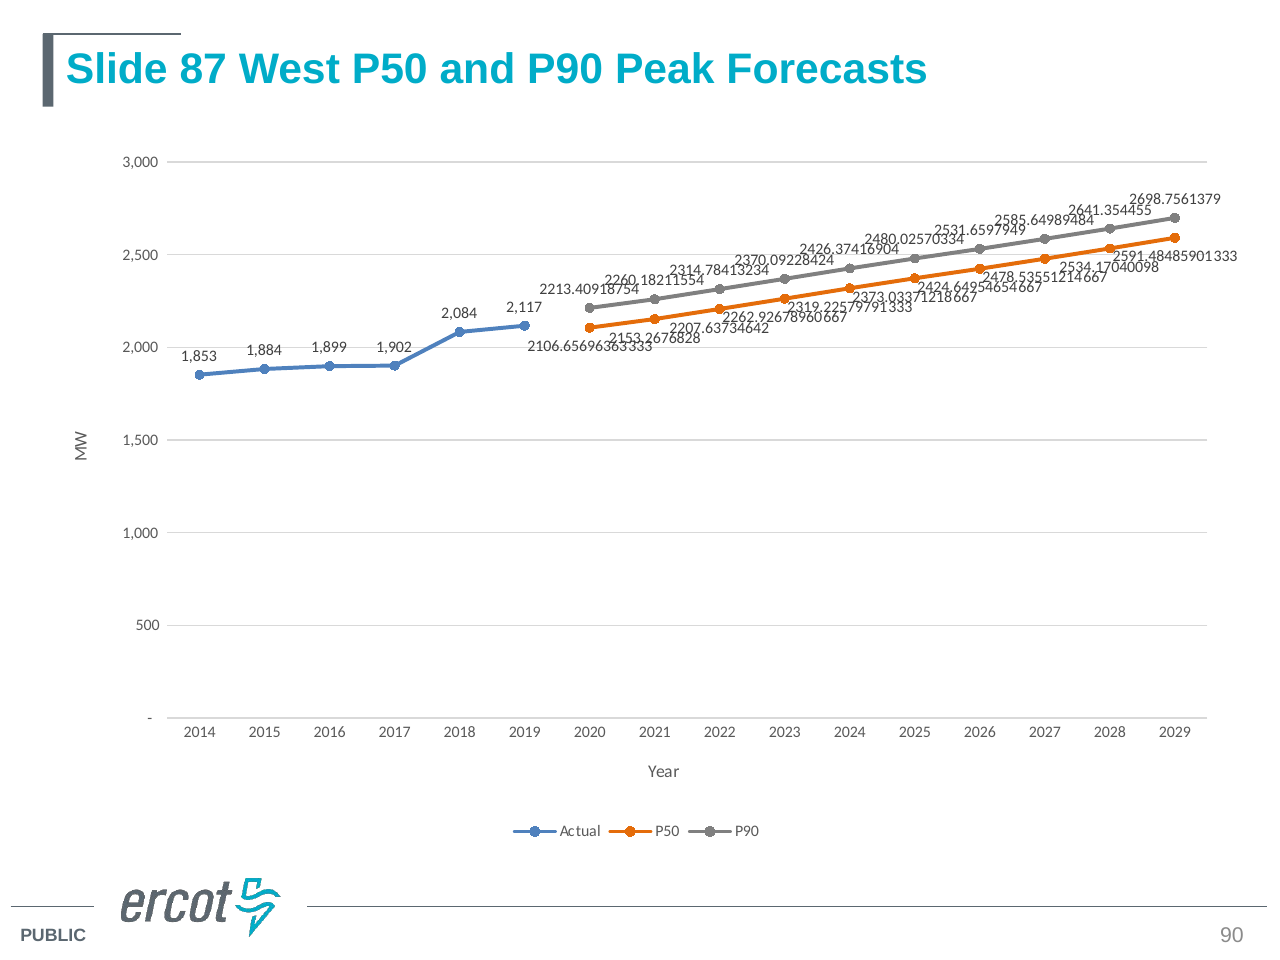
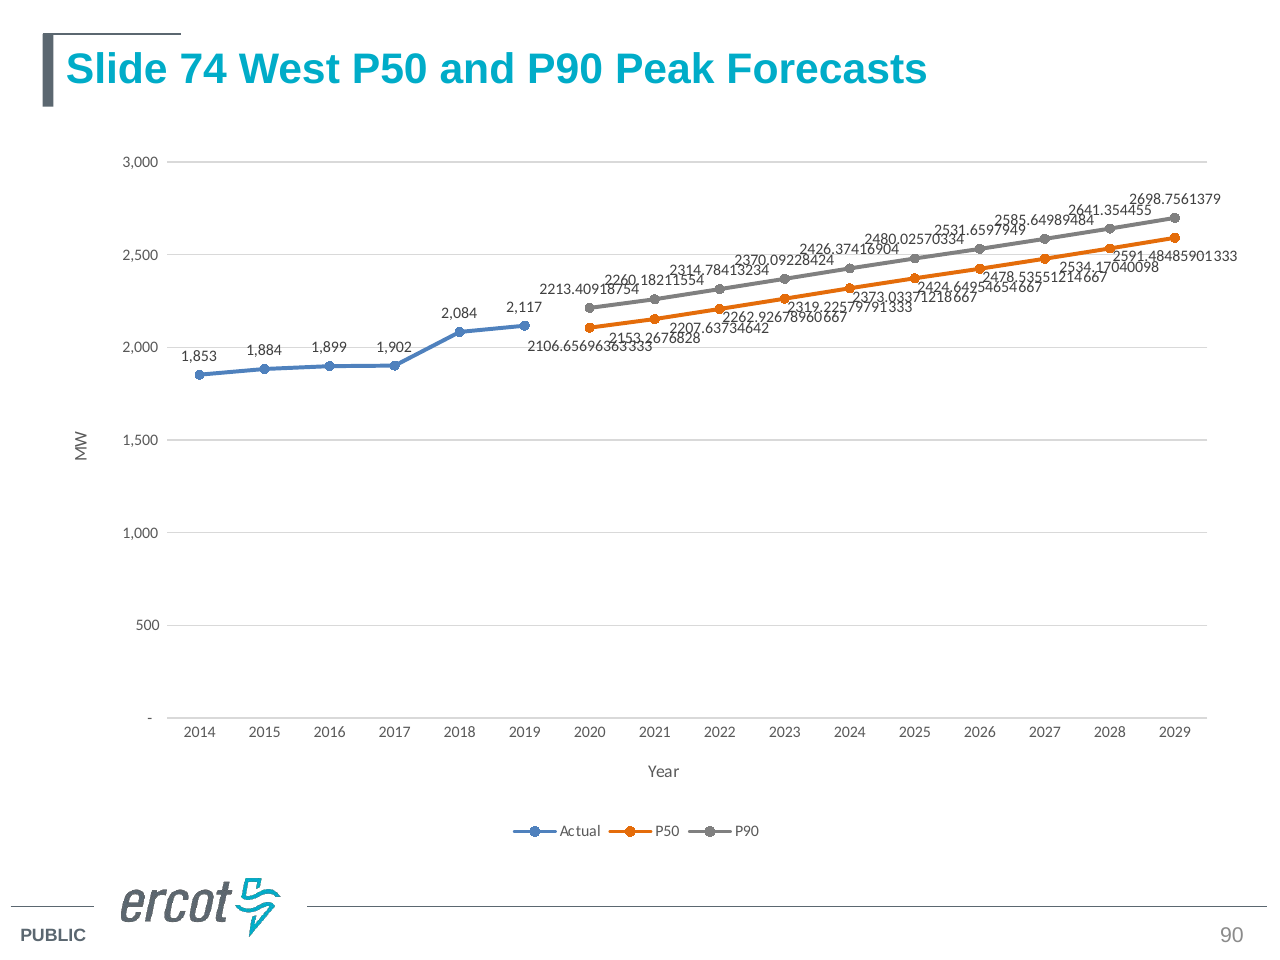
87: 87 -> 74
